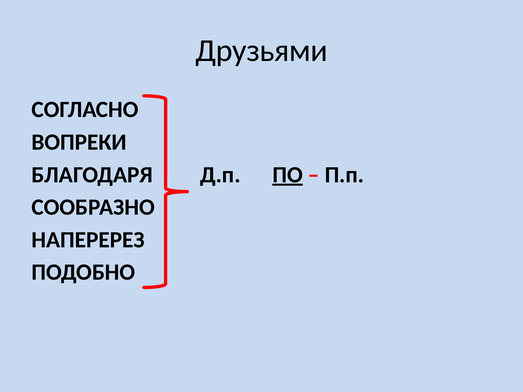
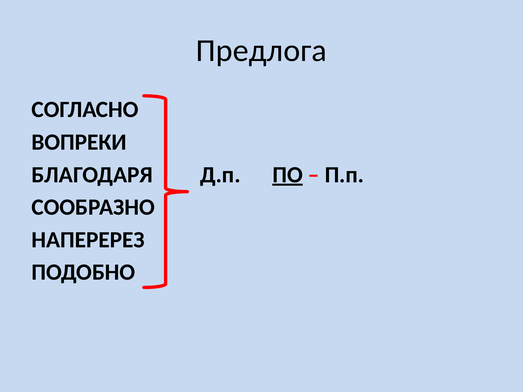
Друзьями: Друзьями -> Предлога
